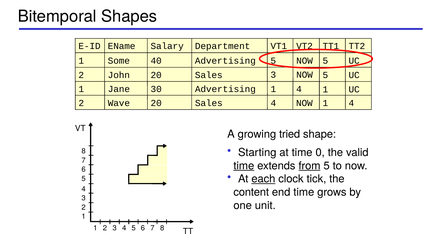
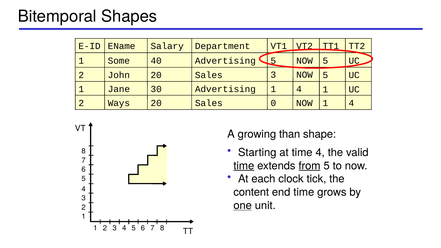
Wave: Wave -> Ways
Sales 4: 4 -> 0
tried: tried -> than
time 0: 0 -> 4
each underline: present -> none
one underline: none -> present
